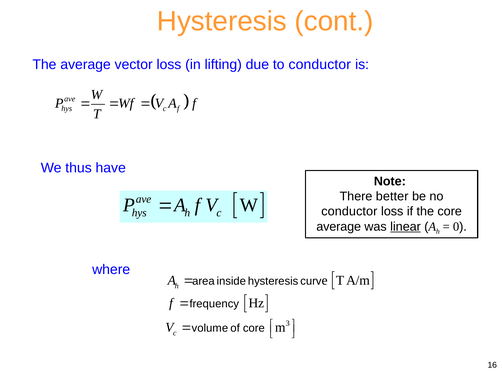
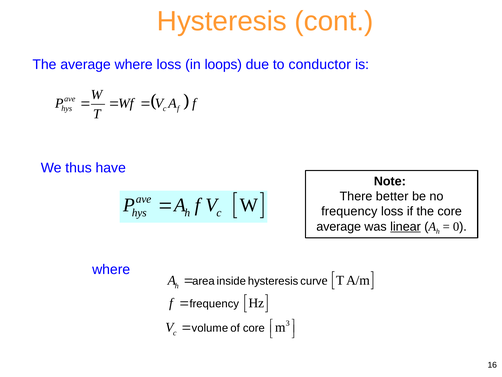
average vector: vector -> where
lifting: lifting -> loops
conductor at (349, 211): conductor -> frequency
